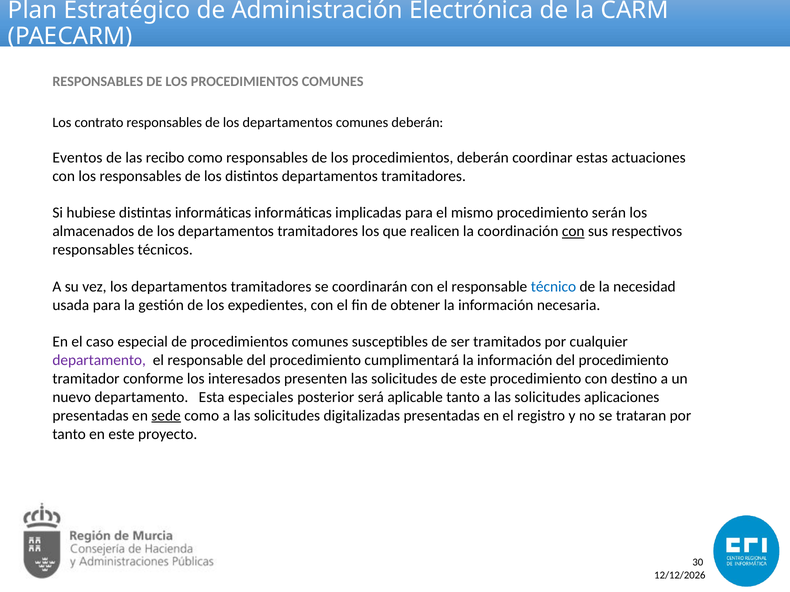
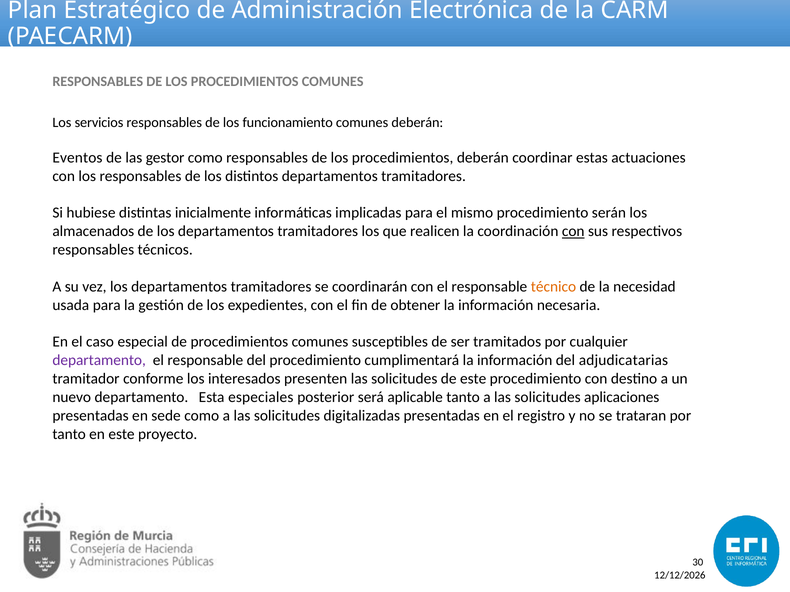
contrato: contrato -> servicios
responsables de los departamentos: departamentos -> funcionamiento
recibo: recibo -> gestor
distintas informáticas: informáticas -> inicialmente
técnico colour: blue -> orange
información del procedimiento: procedimiento -> adjudicatarias
sede underline: present -> none
